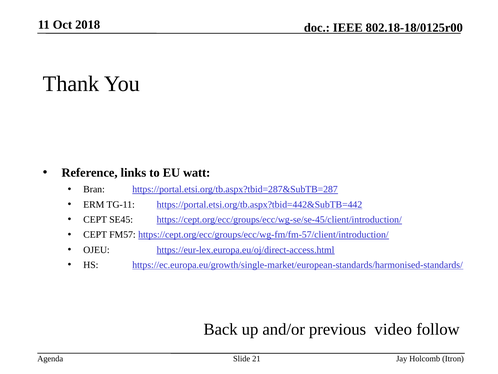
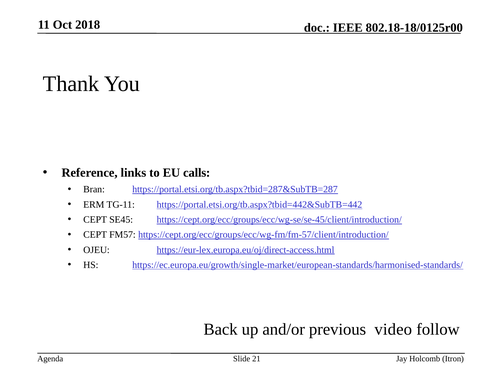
watt: watt -> calls
